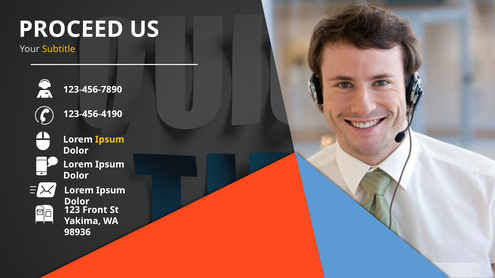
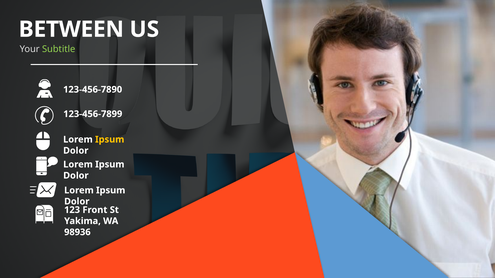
PROCEED: PROCEED -> BETWEEN
Subtitle colour: yellow -> light green
123-456-4190: 123-456-4190 -> 123-456-7899
